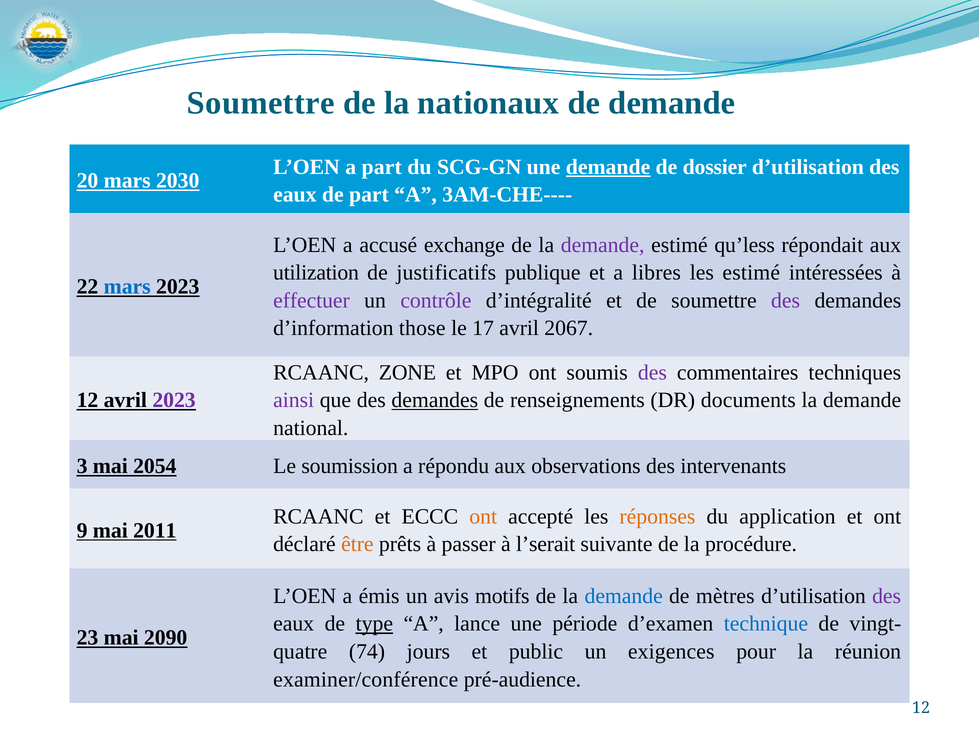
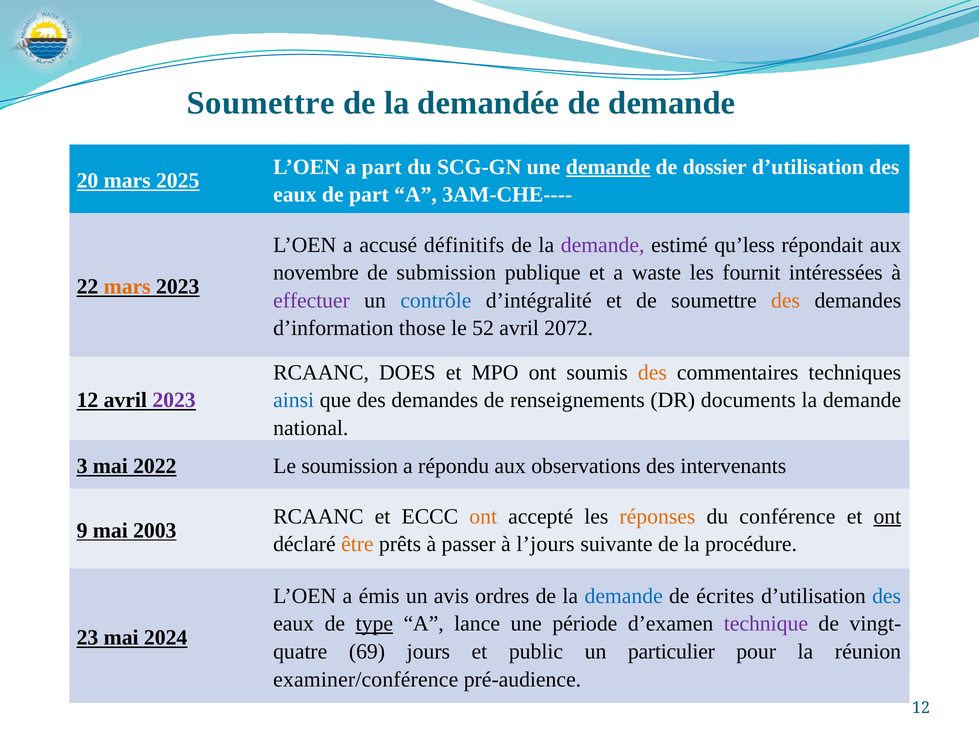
nationaux: nationaux -> demandée
2030: 2030 -> 2025
exchange: exchange -> définitifs
utilization: utilization -> novembre
justificatifs: justificatifs -> submission
libres: libres -> waste
les estimé: estimé -> fournit
mars at (127, 287) colour: blue -> orange
contrôle colour: purple -> blue
des at (786, 301) colour: purple -> orange
17: 17 -> 52
2067: 2067 -> 2072
ZONE: ZONE -> DOES
des at (652, 372) colour: purple -> orange
ainsi colour: purple -> blue
demandes at (435, 400) underline: present -> none
2054: 2054 -> 2022
application: application -> conférence
ont at (887, 517) underline: none -> present
2011: 2011 -> 2003
l’serait: l’serait -> l’jours
motifs: motifs -> ordres
mètres: mètres -> écrites
des at (887, 596) colour: purple -> blue
technique colour: blue -> purple
2090: 2090 -> 2024
74: 74 -> 69
exigences: exigences -> particulier
